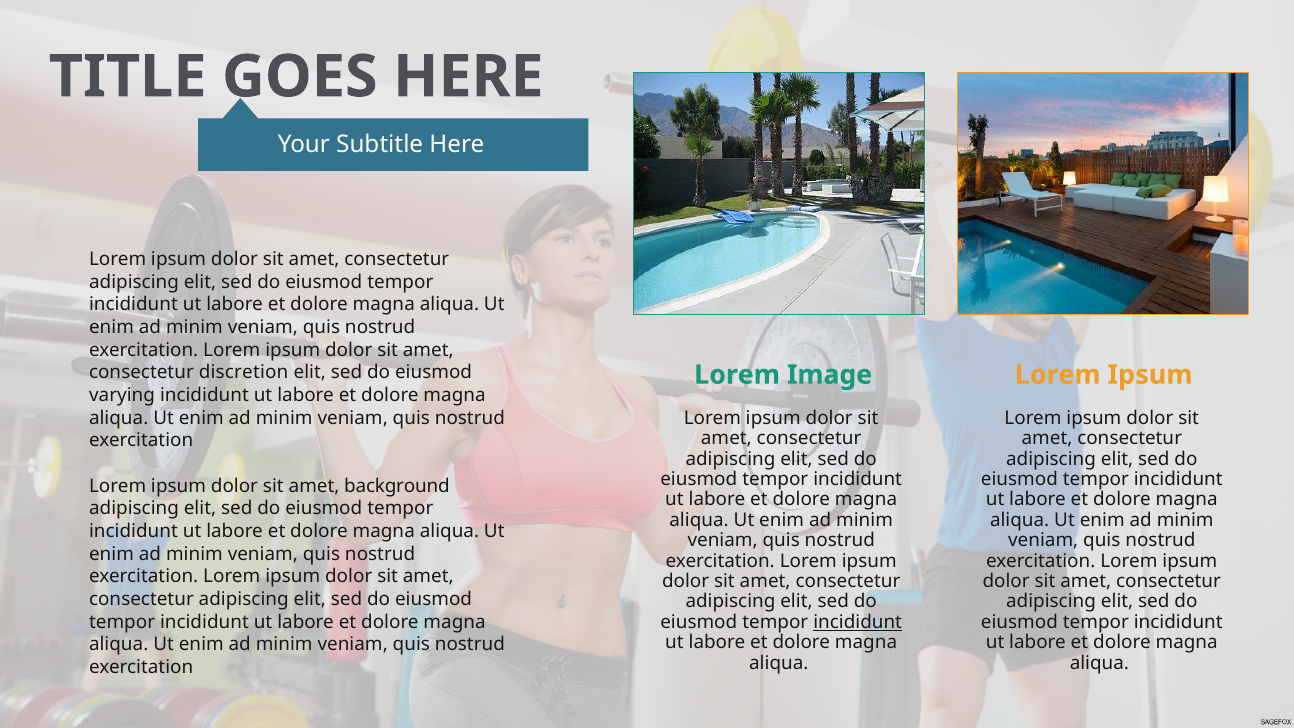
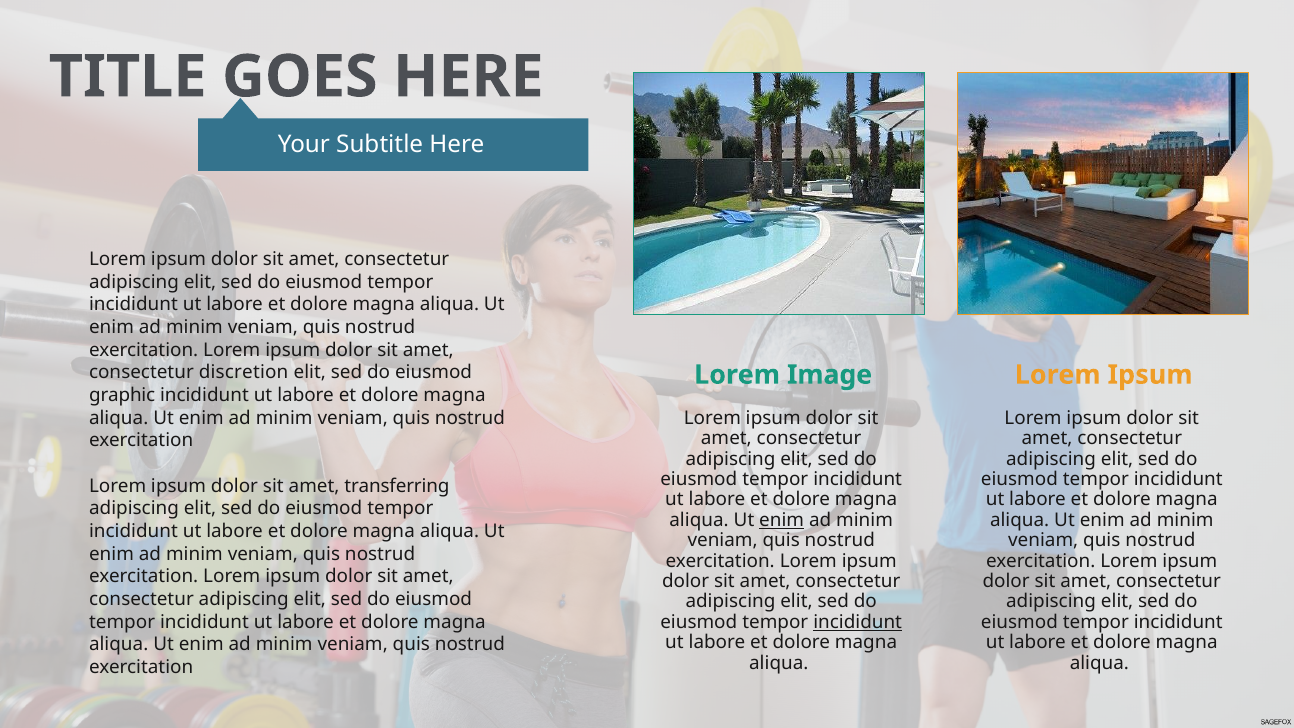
varying: varying -> graphic
background: background -> transferring
enim at (782, 520) underline: none -> present
